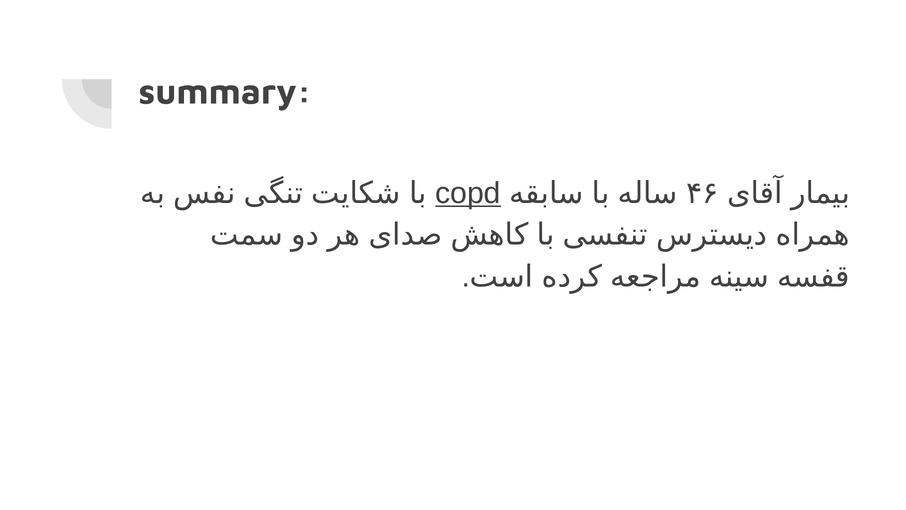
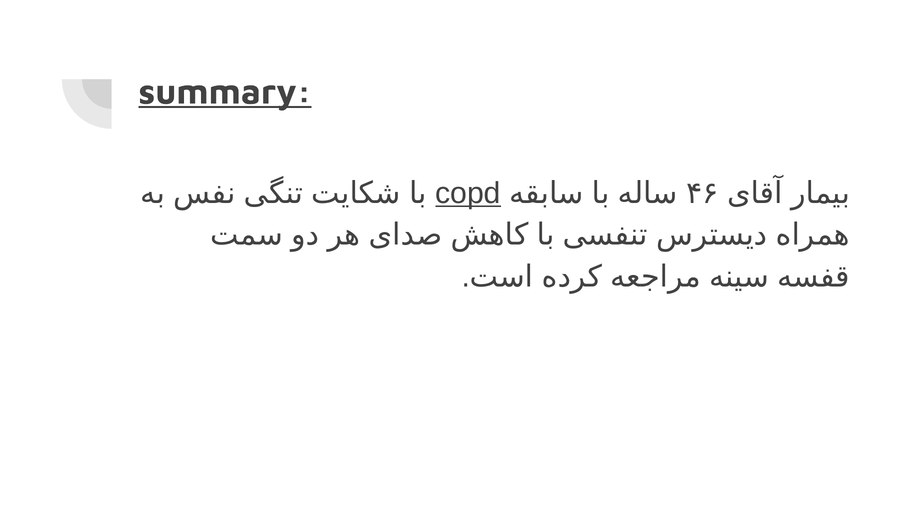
summary underline: none -> present
